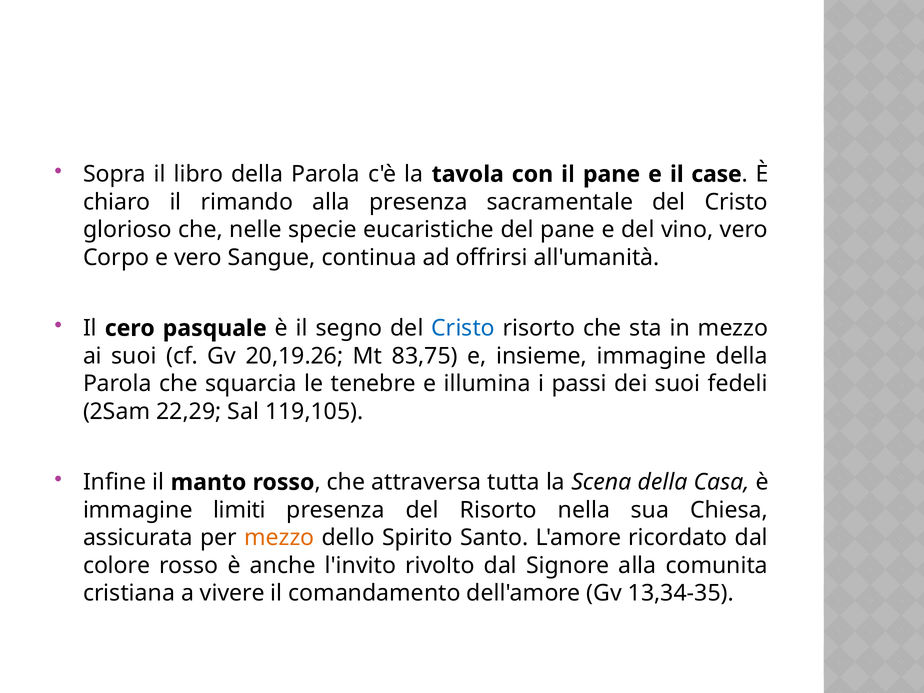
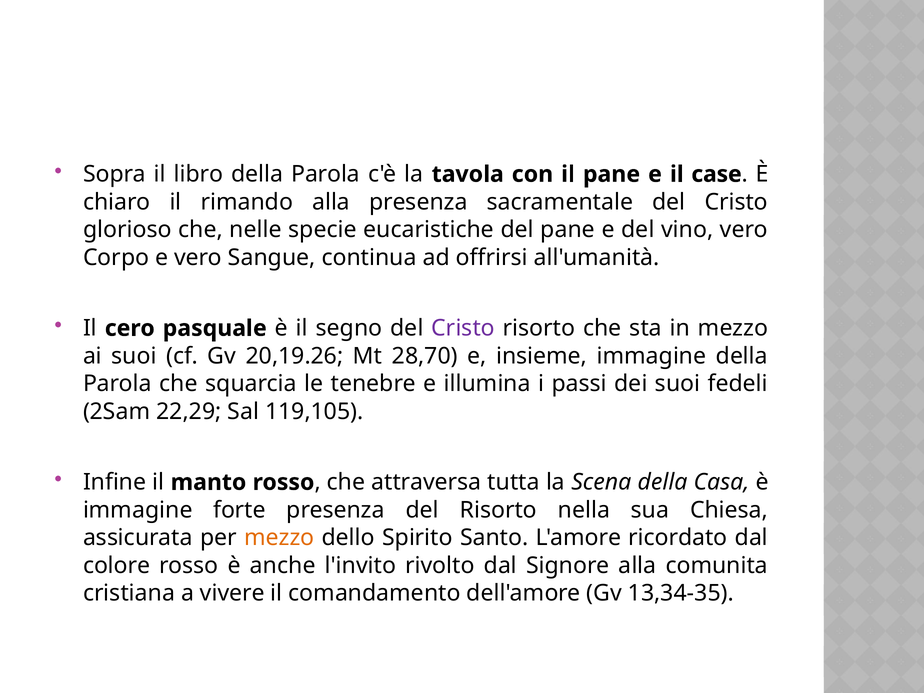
Cristo at (463, 328) colour: blue -> purple
83,75: 83,75 -> 28,70
limiti: limiti -> forte
